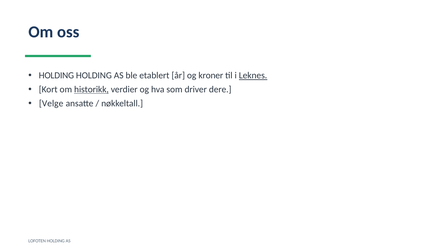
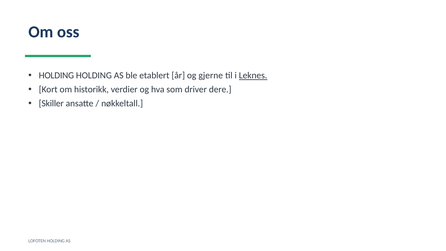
kroner: kroner -> gjerne
historikk underline: present -> none
Velge: Velge -> Skiller
